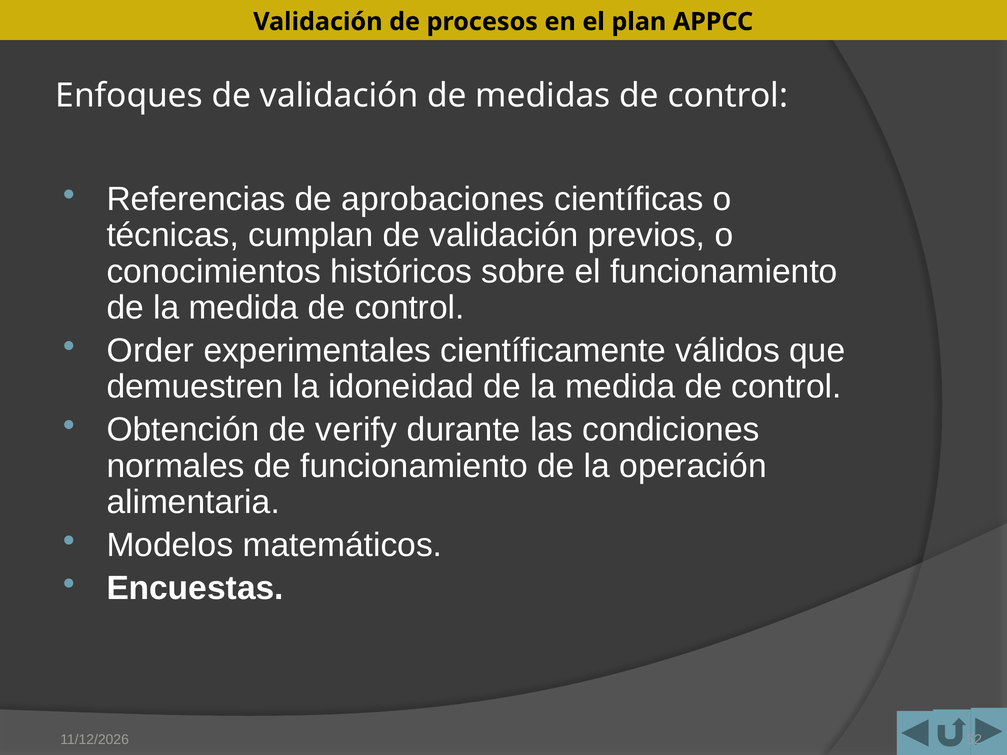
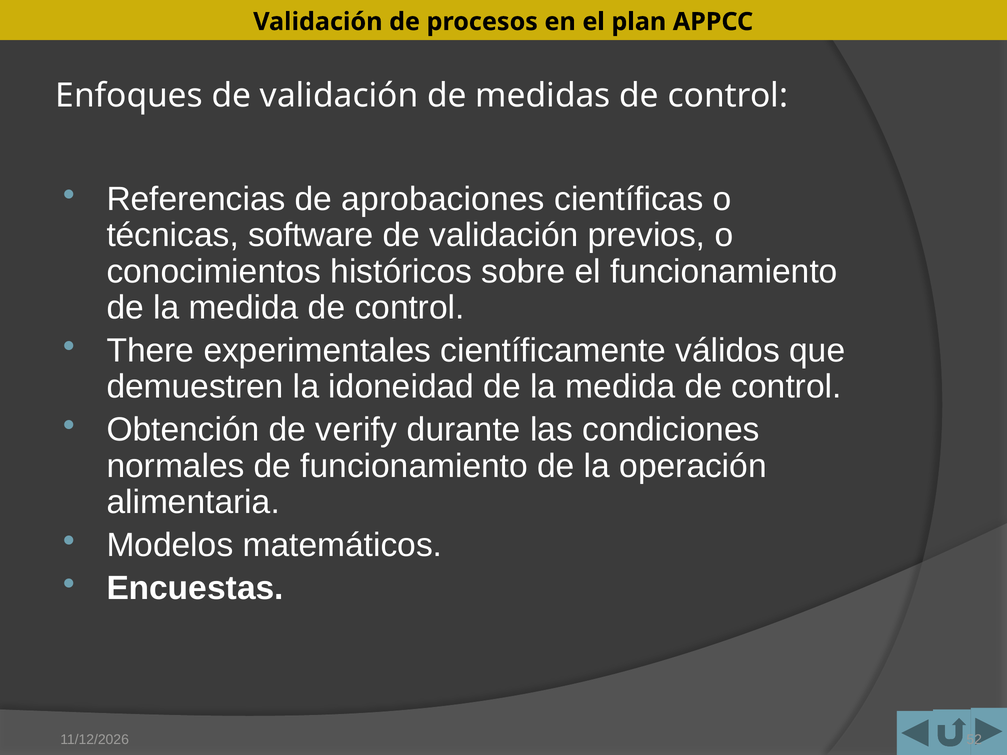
cumplan: cumplan -> software
Order: Order -> There
